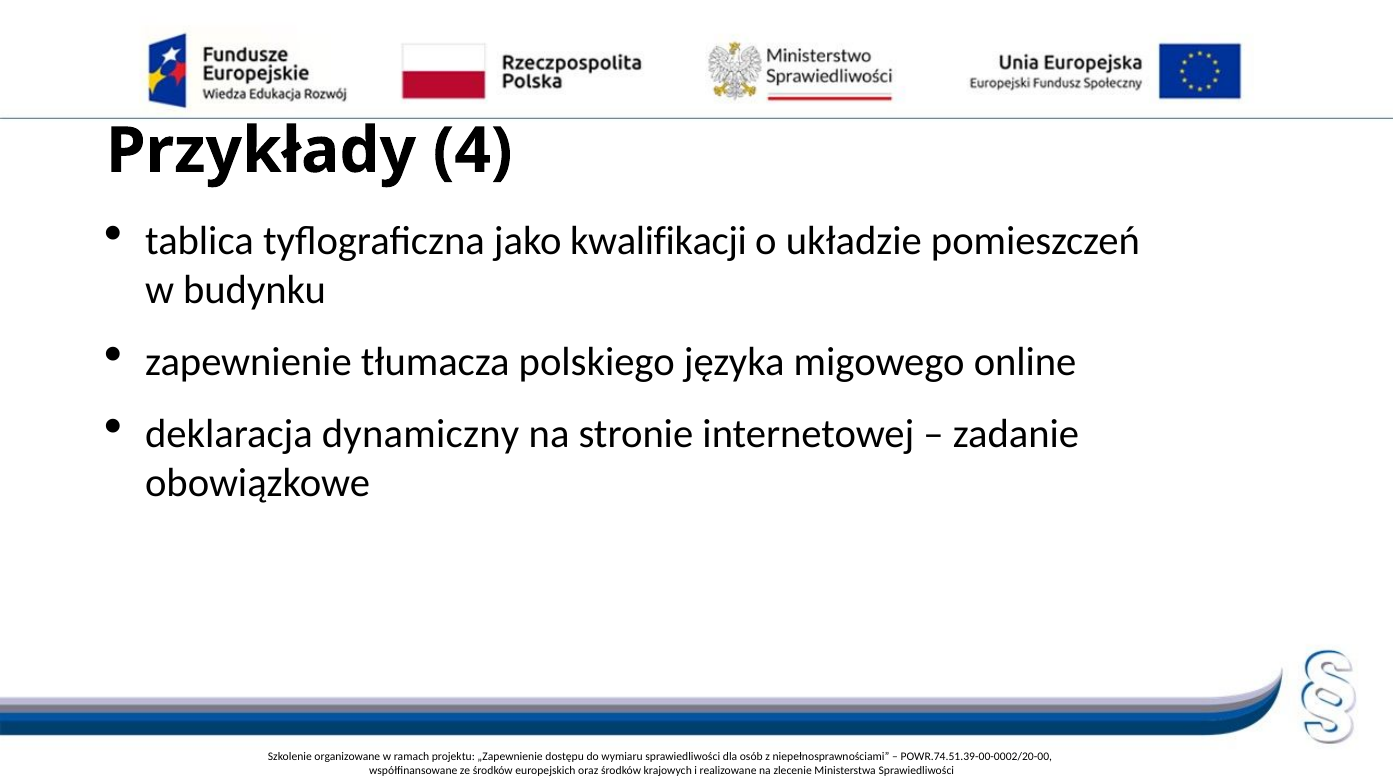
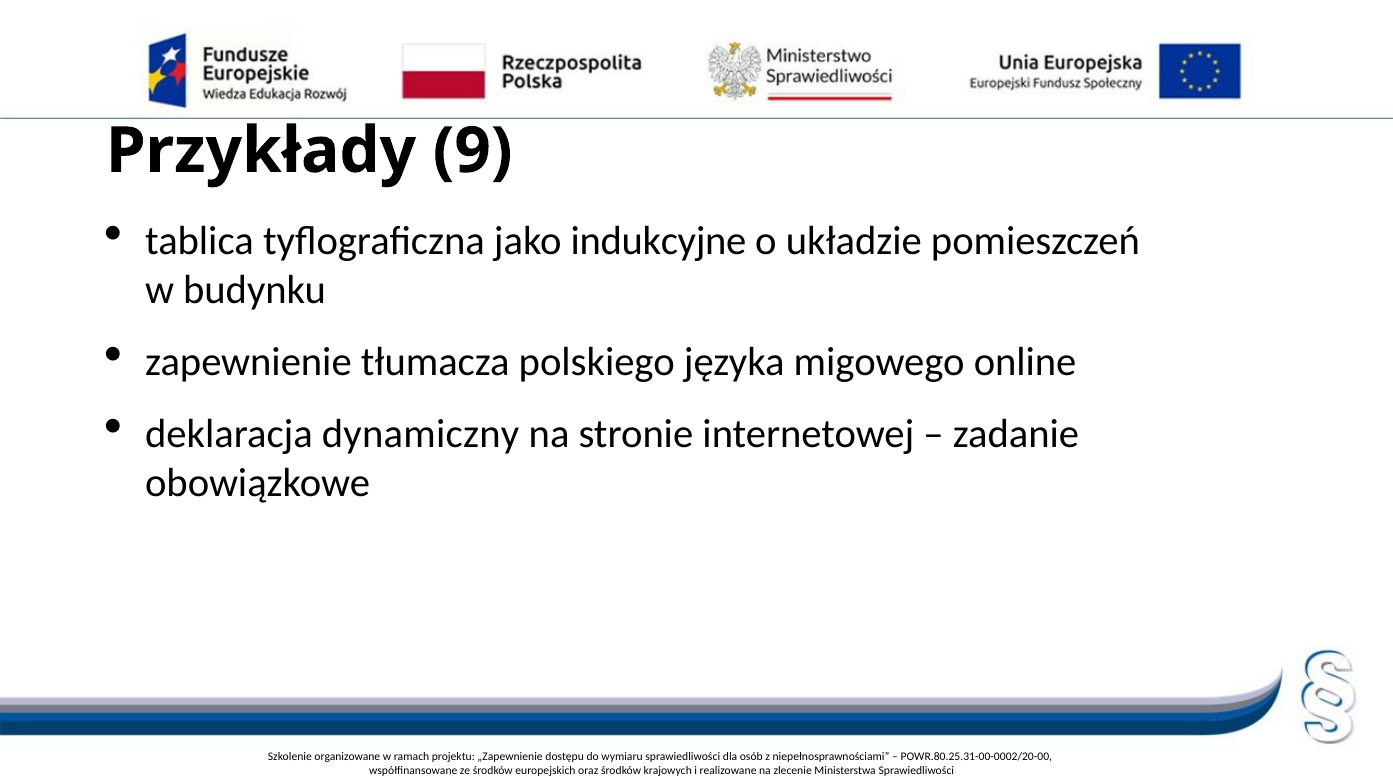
4: 4 -> 9
kwalifikacji: kwalifikacji -> indukcyjne
POWR.74.51.39-00-0002/20-00: POWR.74.51.39-00-0002/20-00 -> POWR.80.25.31-00-0002/20-00
